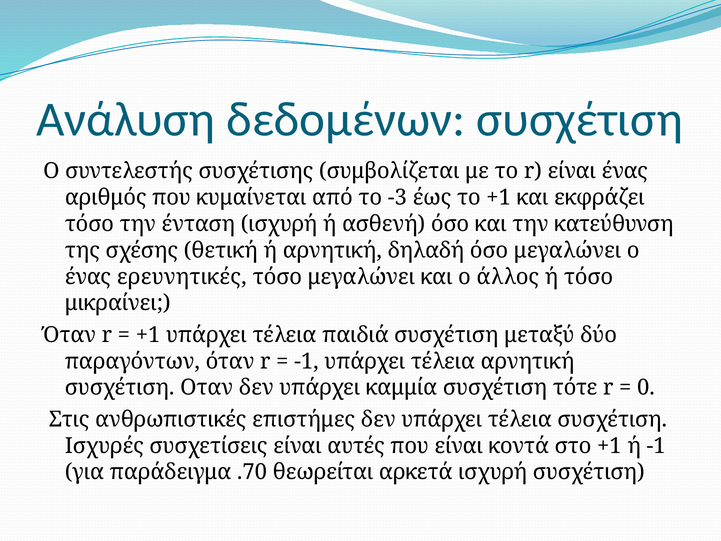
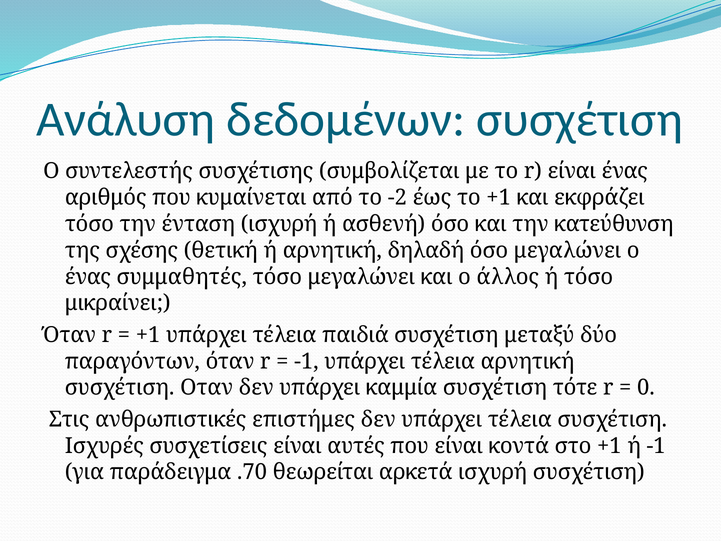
-3: -3 -> -2
ερευνητικές: ερευνητικές -> συμμαθητές
